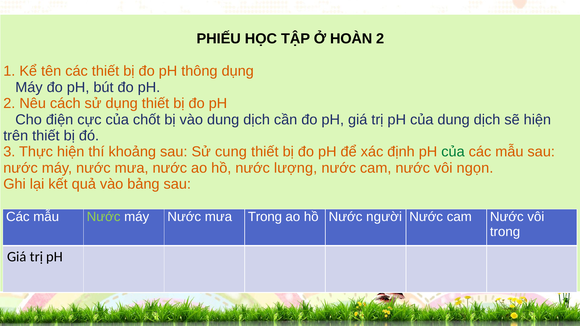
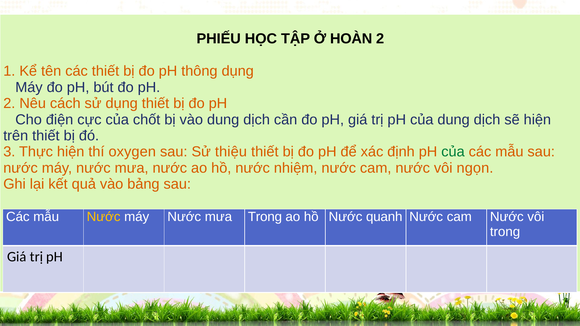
khoảng: khoảng -> oxygen
cung: cung -> thiệu
lượng: lượng -> nhiệm
Nước at (104, 217) colour: light green -> yellow
người: người -> quanh
